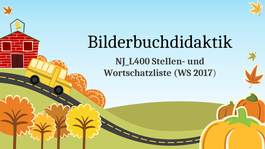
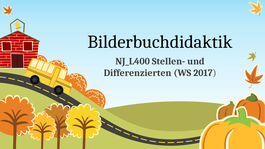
Wortschatzliste: Wortschatzliste -> Differenzierten
